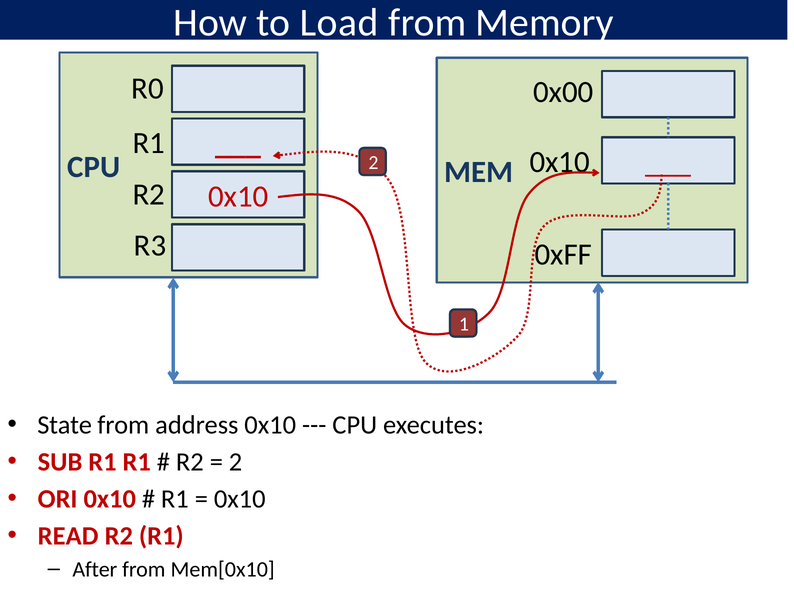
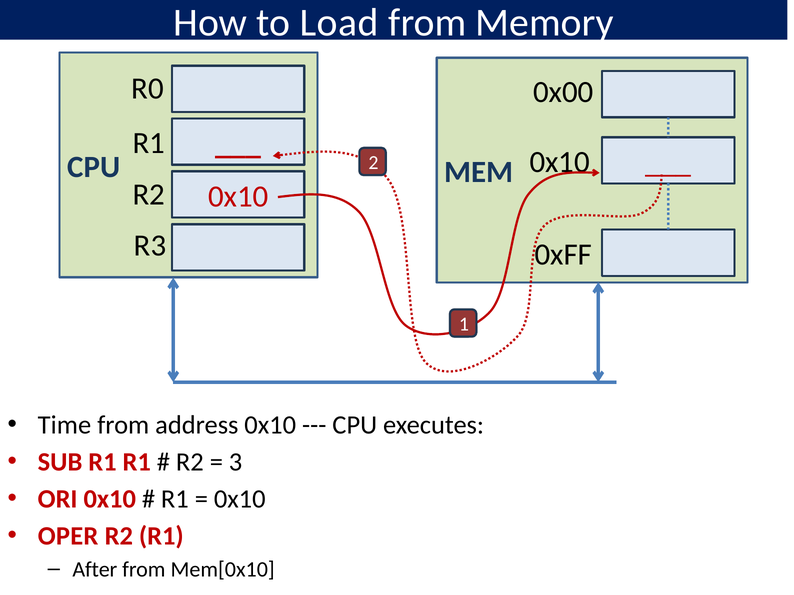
State: State -> Time
2 at (236, 462): 2 -> 3
READ: READ -> OPER
